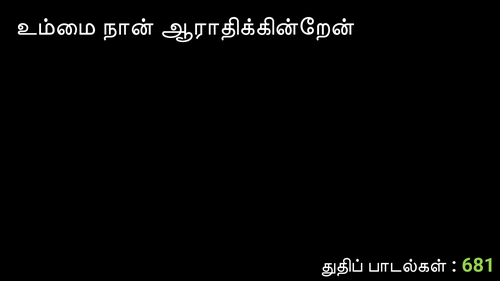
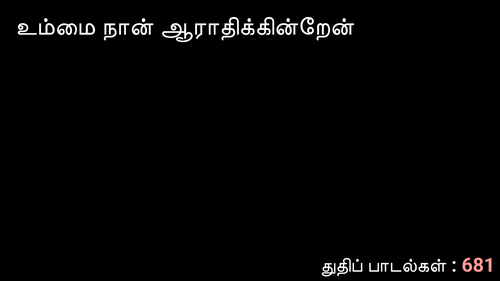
681 colour: light green -> pink
